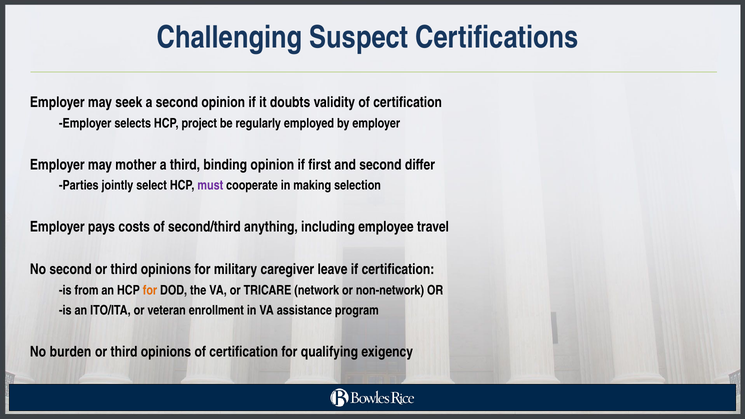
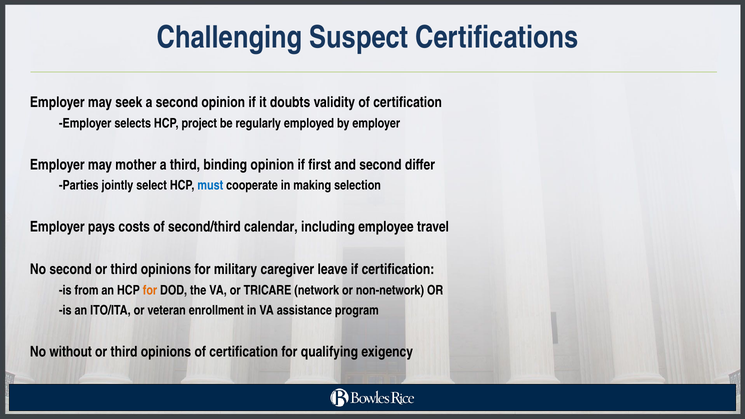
must colour: purple -> blue
anything: anything -> calendar
burden: burden -> without
